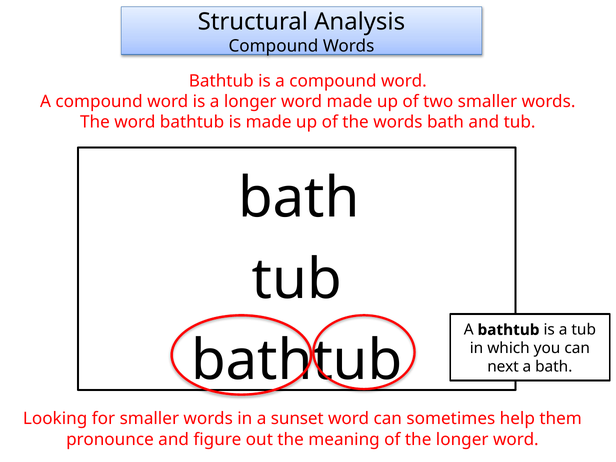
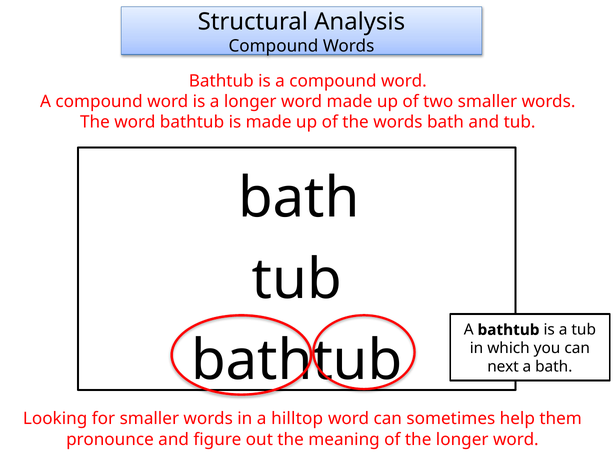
sunset: sunset -> hilltop
